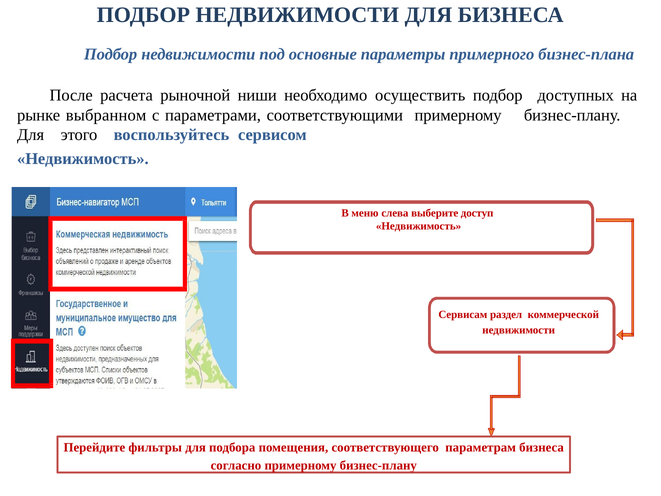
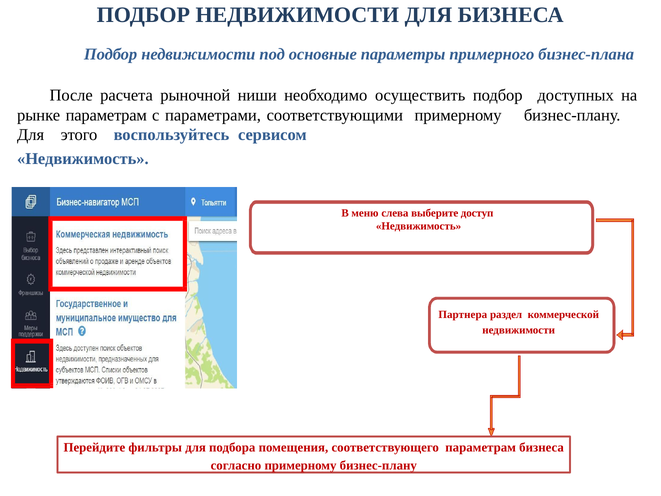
рынке выбранном: выбранном -> параметрам
Сервисам: Сервисам -> Партнера
